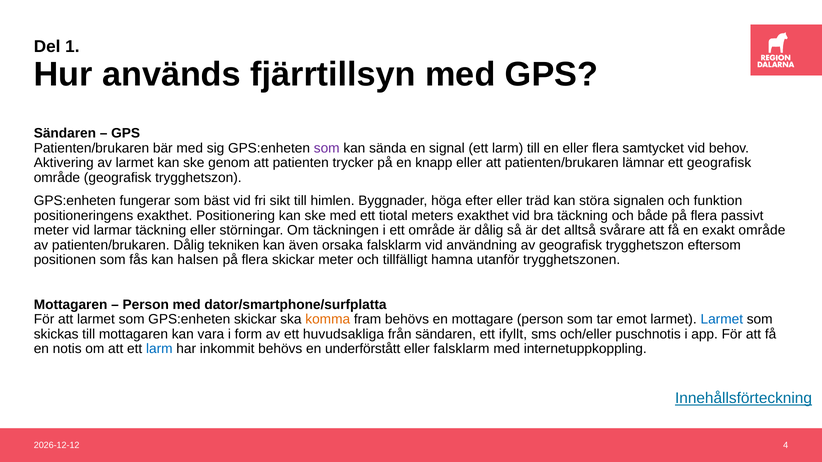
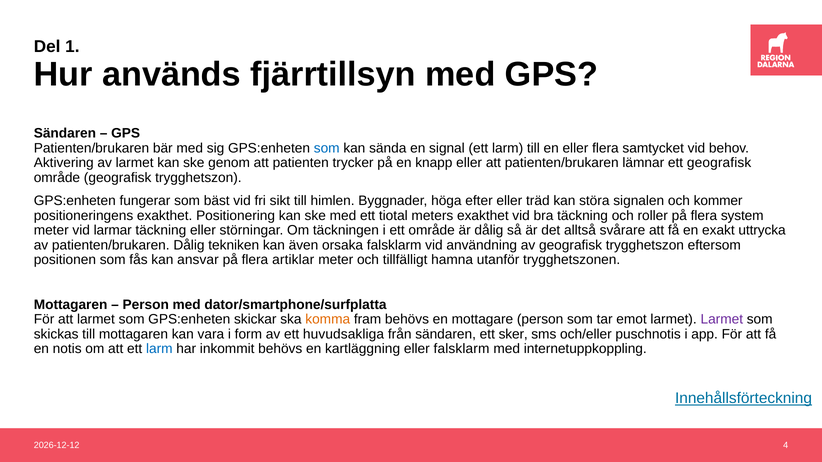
som at (327, 148) colour: purple -> blue
funktion: funktion -> kommer
både: både -> roller
passivt: passivt -> system
exakt område: område -> uttrycka
halsen: halsen -> ansvar
flera skickar: skickar -> artiklar
Larmet at (722, 320) colour: blue -> purple
ifyllt: ifyllt -> sker
underförstått: underförstått -> kartläggning
